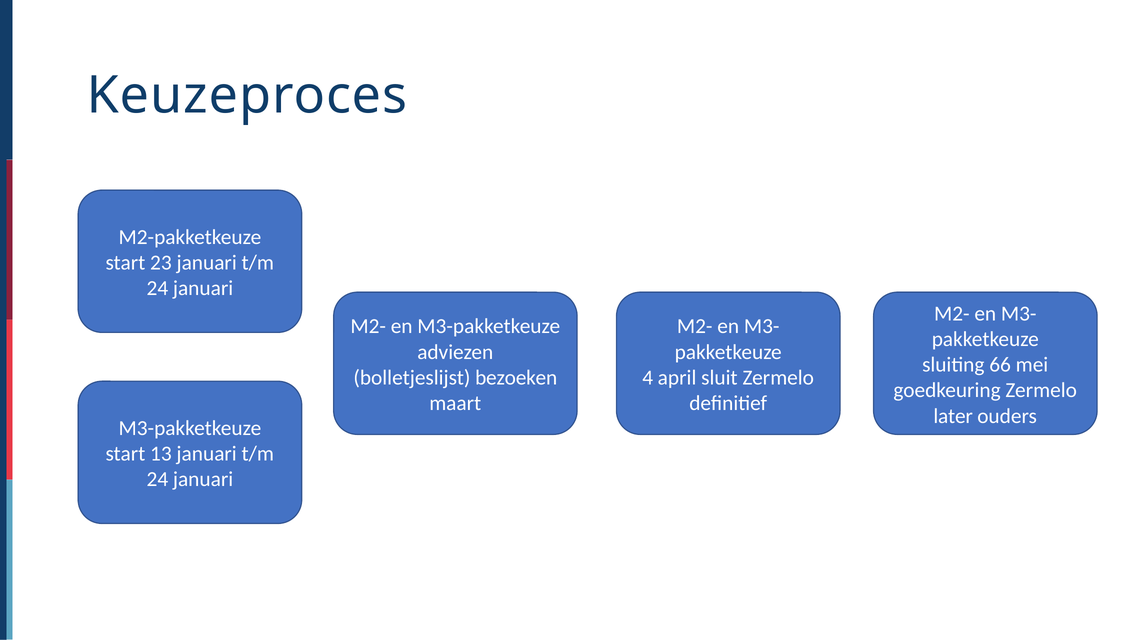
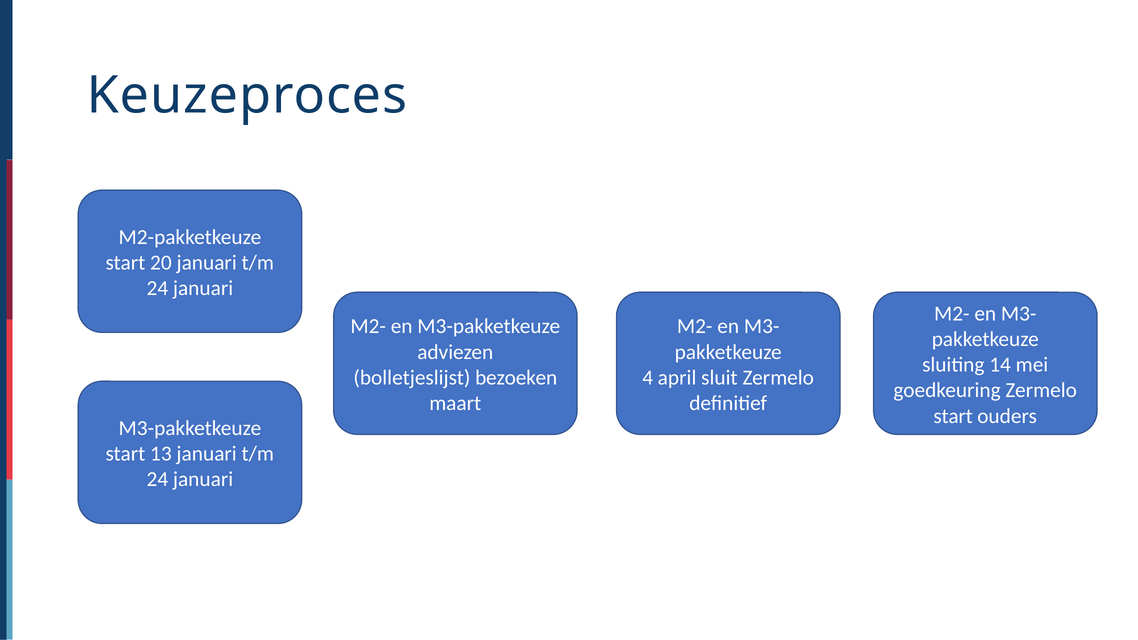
23: 23 -> 20
66: 66 -> 14
later at (953, 416): later -> start
